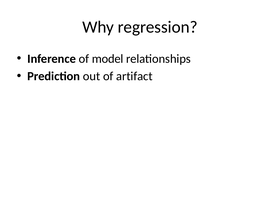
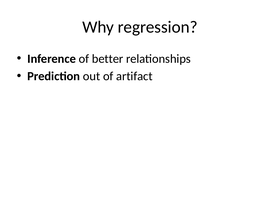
model: model -> better
